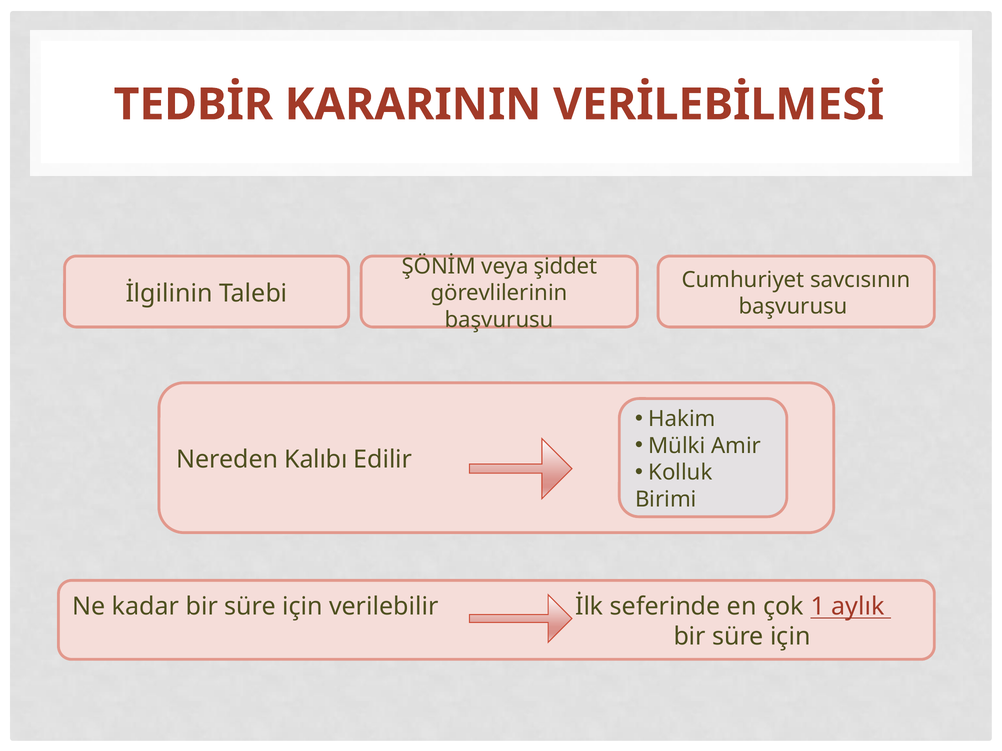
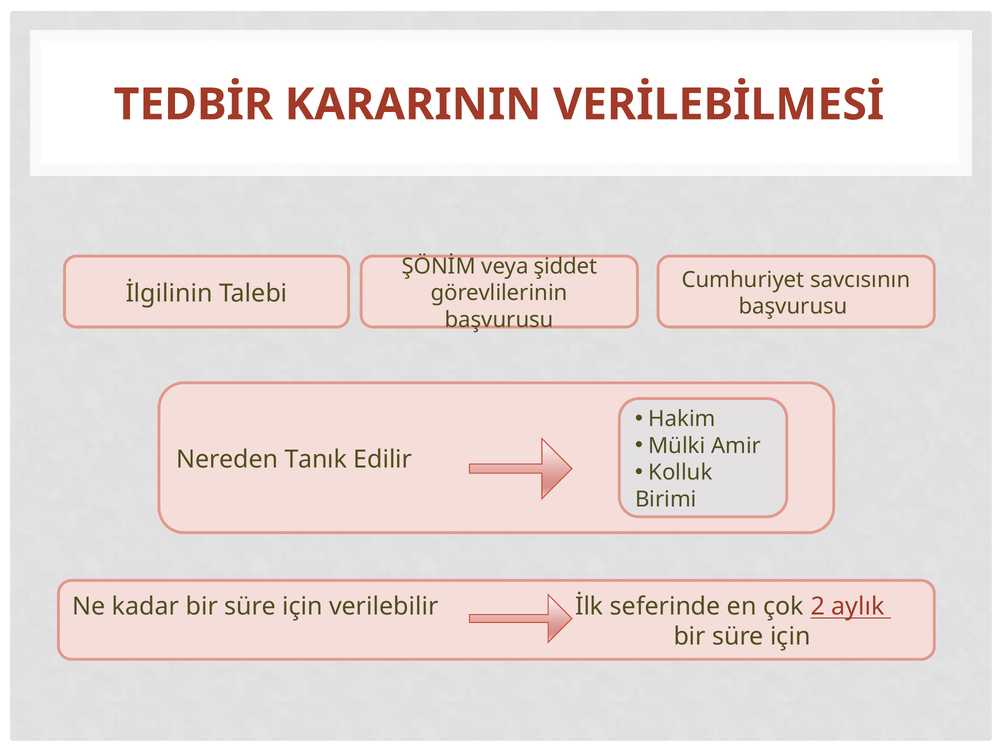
Kalıbı: Kalıbı -> Tanık
1: 1 -> 2
